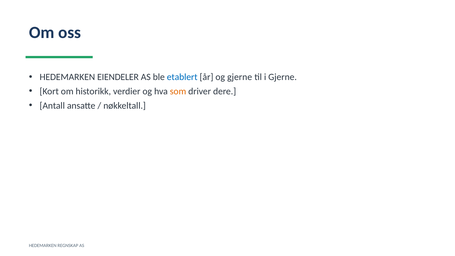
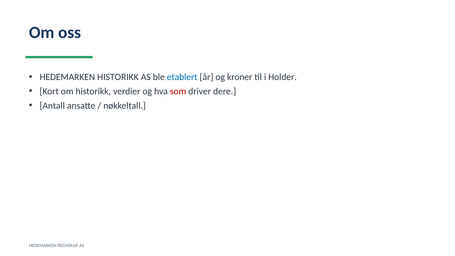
HEDEMARKEN EIENDELER: EIENDELER -> HISTORIKK
og gjerne: gjerne -> kroner
i Gjerne: Gjerne -> Holder
som colour: orange -> red
